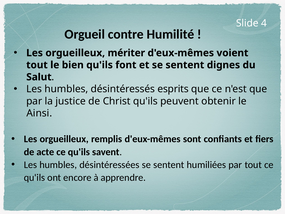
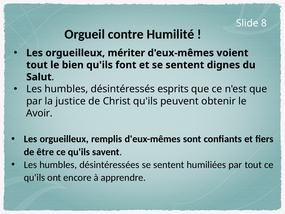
4: 4 -> 8
Ainsi: Ainsi -> Avoir
acte: acte -> être
